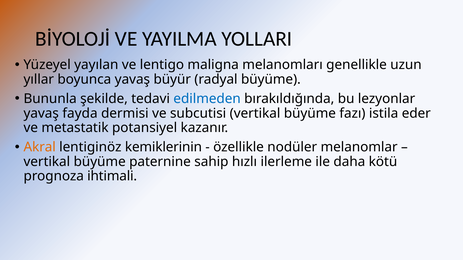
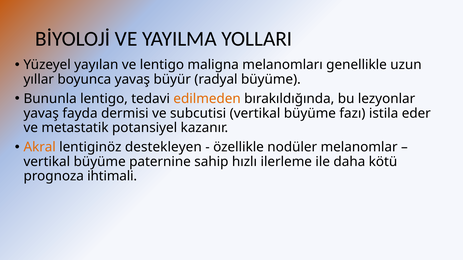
Bununla şekilde: şekilde -> lentigo
edilmeden colour: blue -> orange
kemiklerinin: kemiklerinin -> destekleyen
